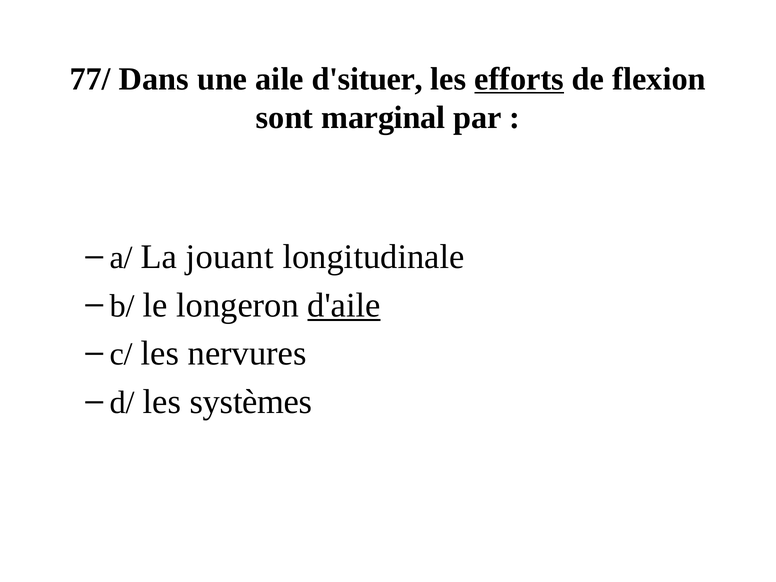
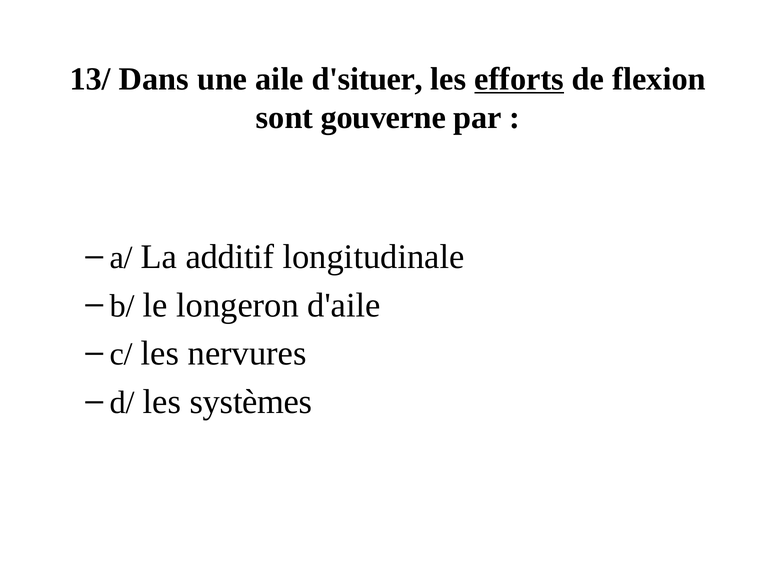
77/: 77/ -> 13/
marginal: marginal -> gouverne
jouant: jouant -> additif
d'aile underline: present -> none
